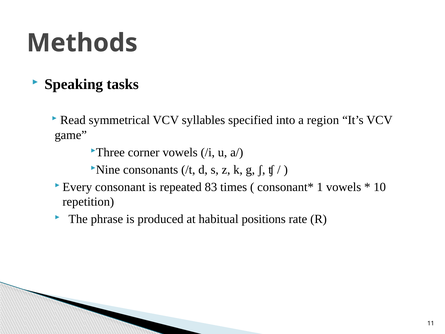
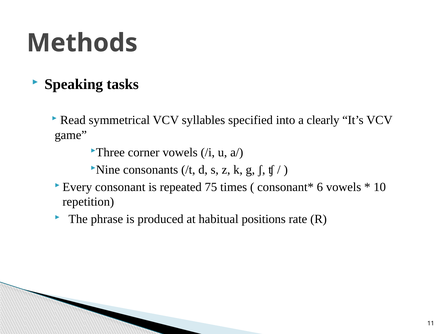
region: region -> clearly
83: 83 -> 75
1: 1 -> 6
